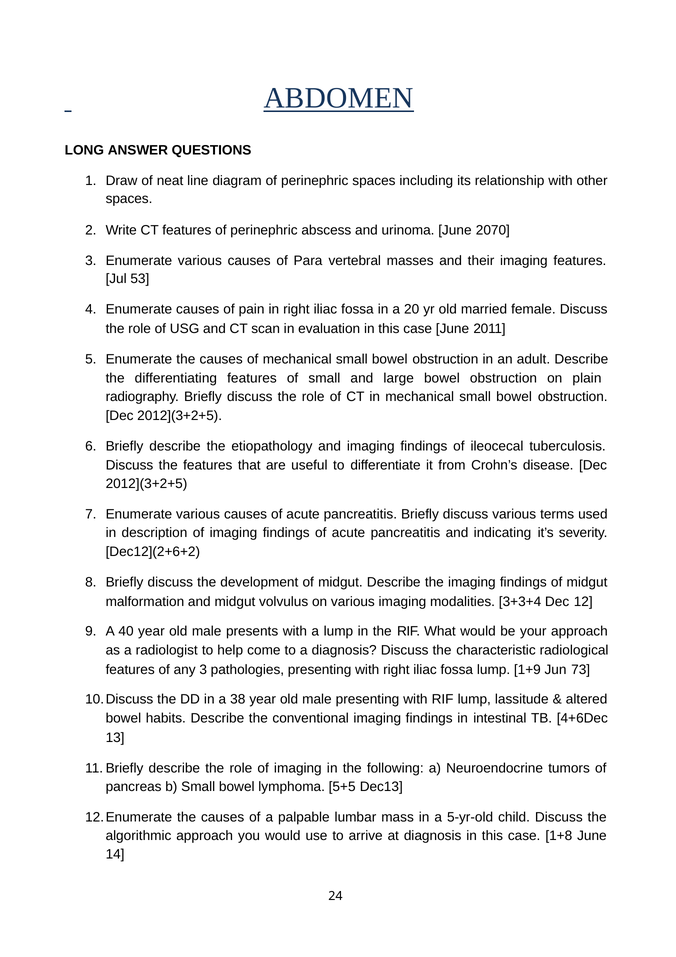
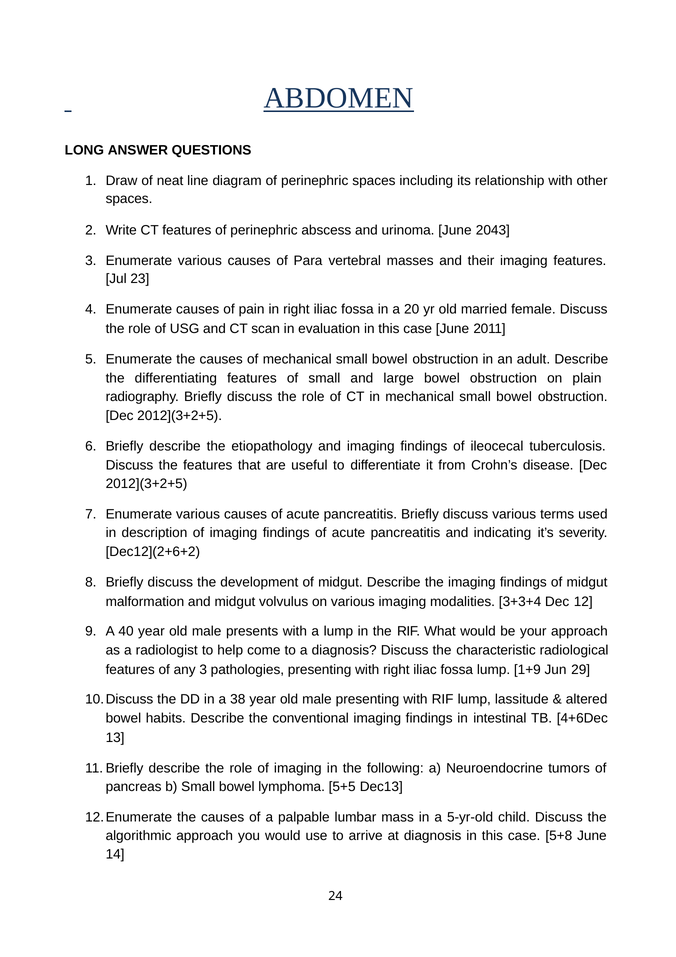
2070: 2070 -> 2043
53: 53 -> 23
73: 73 -> 29
1+8: 1+8 -> 5+8
